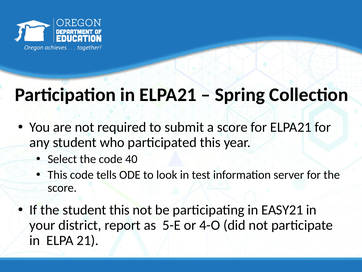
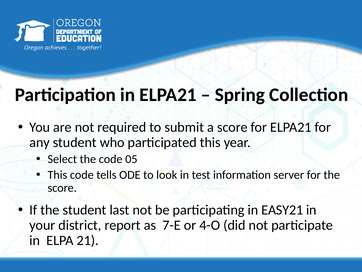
40: 40 -> 05
student this: this -> last
5-E: 5-E -> 7-E
